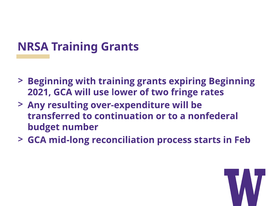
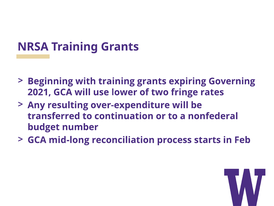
expiring Beginning: Beginning -> Governing
